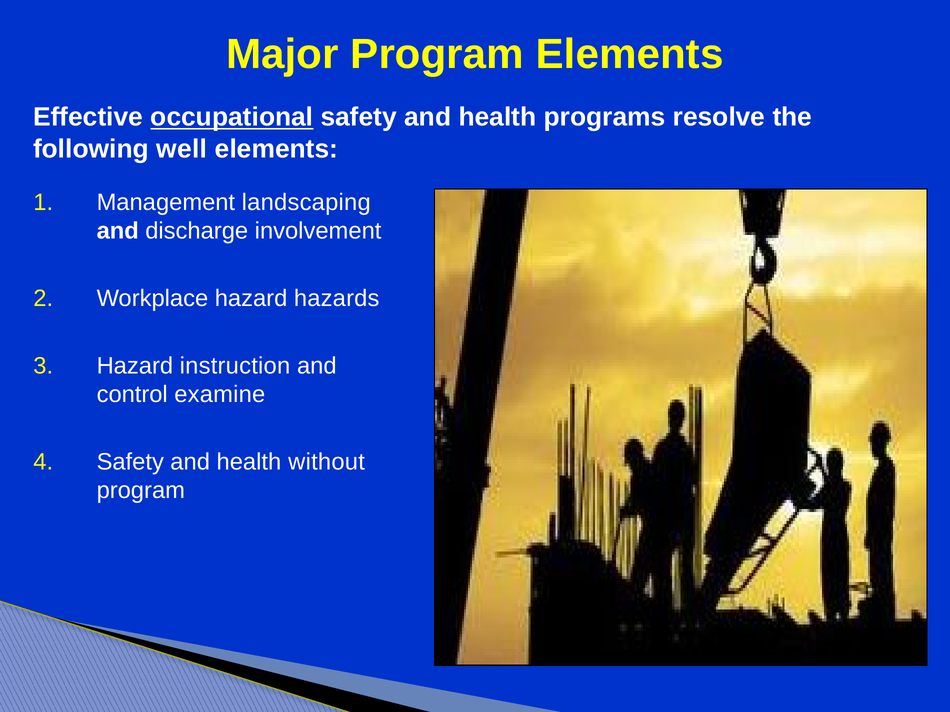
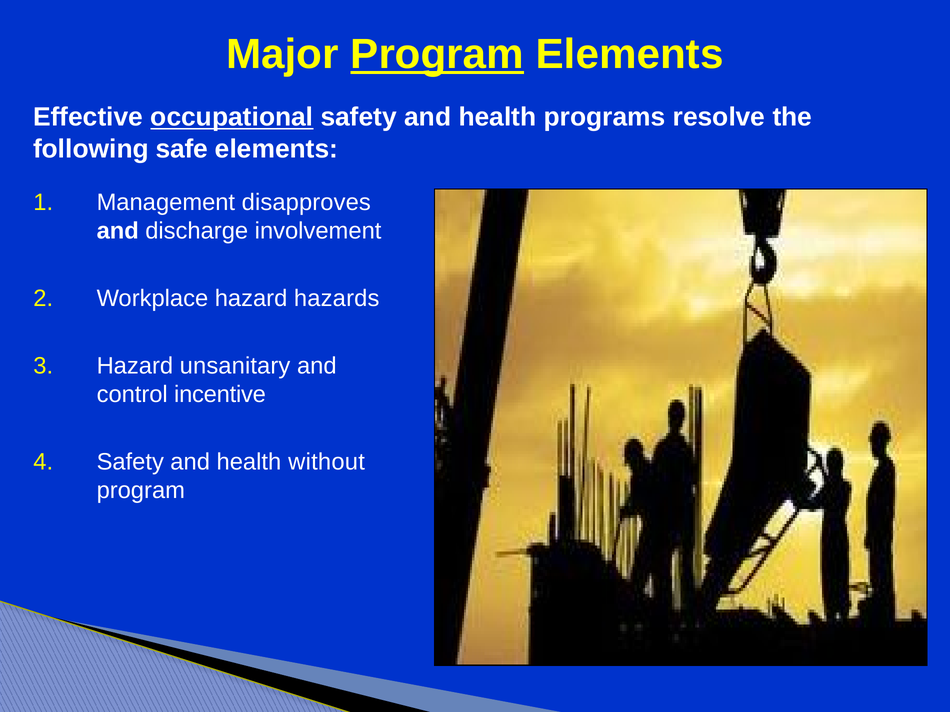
Program at (437, 54) underline: none -> present
well: well -> safe
landscaping: landscaping -> disapproves
instruction: instruction -> unsanitary
examine: examine -> incentive
